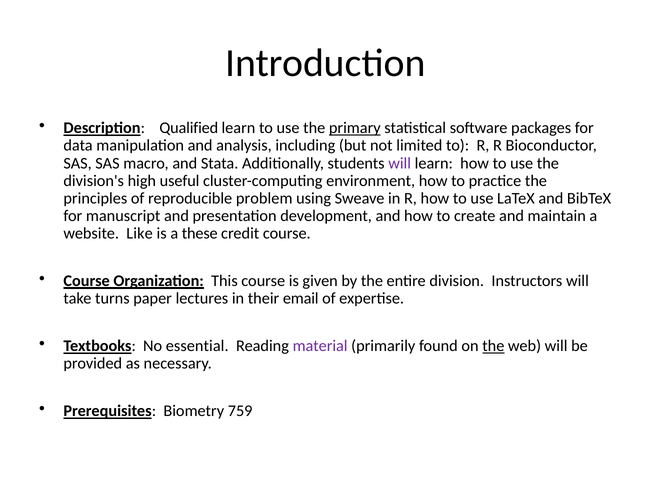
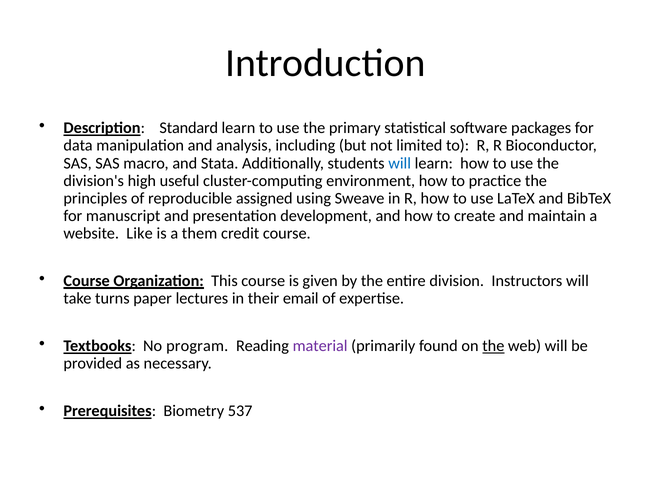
Qualified: Qualified -> Standard
primary underline: present -> none
will at (400, 163) colour: purple -> blue
problem: problem -> assigned
these: these -> them
essential: essential -> program
759: 759 -> 537
